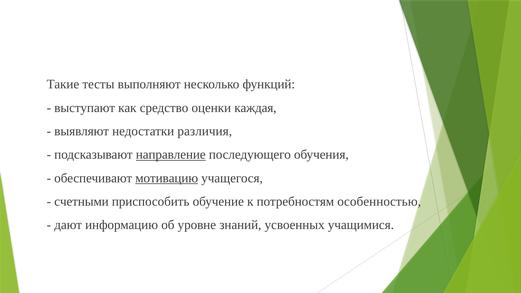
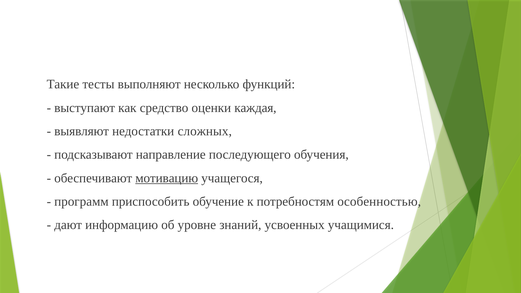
различия: различия -> сложных
направление underline: present -> none
счетными: счетными -> программ
